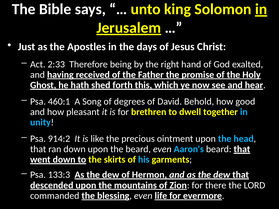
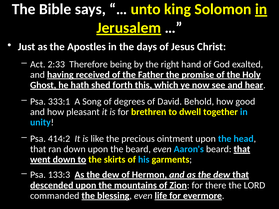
460:1: 460:1 -> 333:1
914:2: 914:2 -> 414:2
